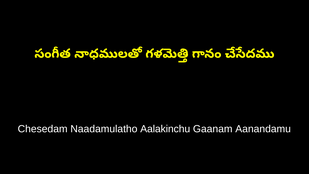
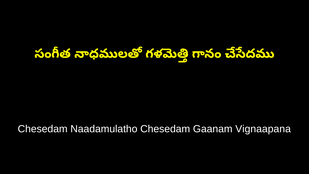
Naadamulatho Aalakinchu: Aalakinchu -> Chesedam
Aanandamu: Aanandamu -> Vignaapana
